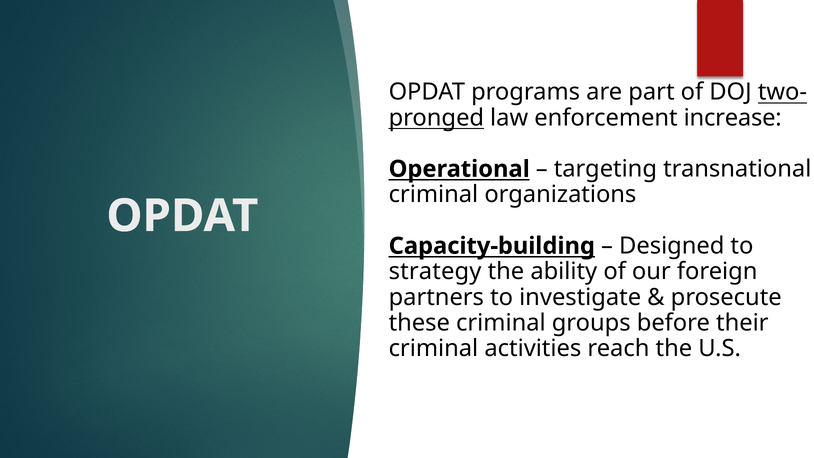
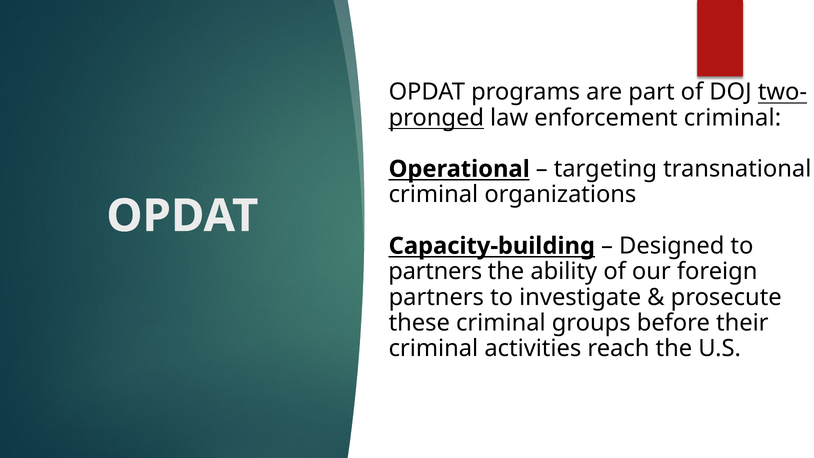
enforcement increase: increase -> criminal
strategy at (435, 272): strategy -> partners
